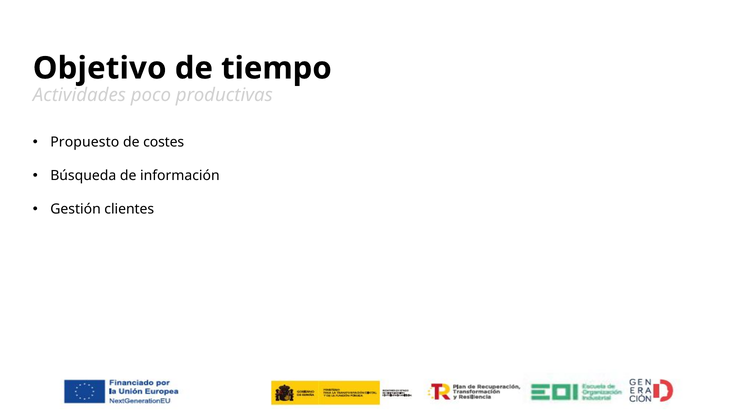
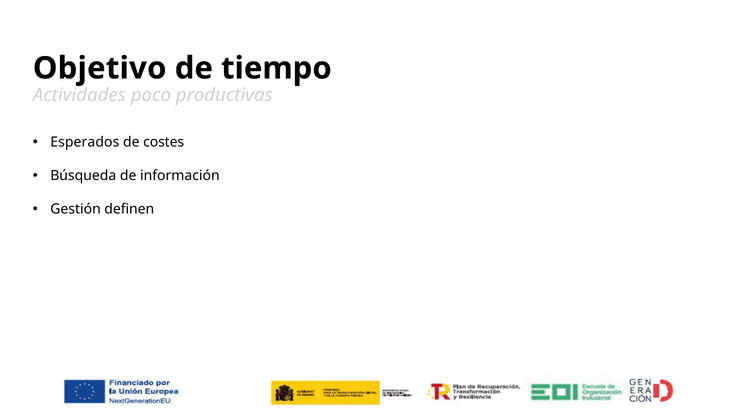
Propuesto: Propuesto -> Esperados
clientes: clientes -> definen
